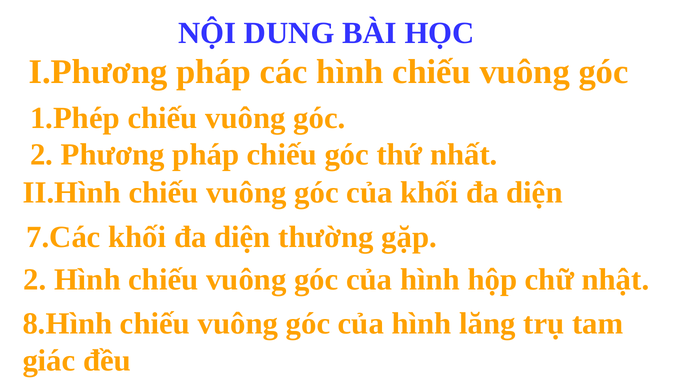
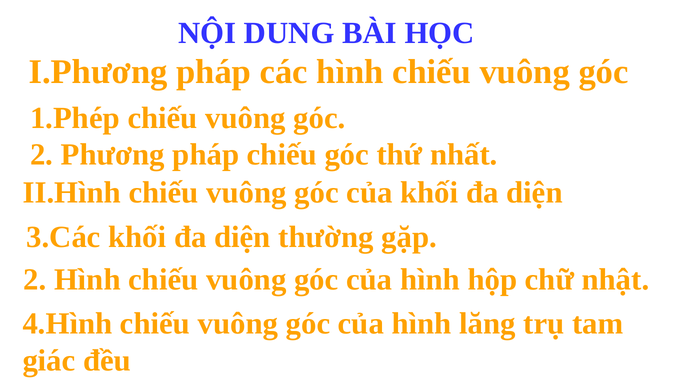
7.Các: 7.Các -> 3.Các
8.Hình: 8.Hình -> 4.Hình
